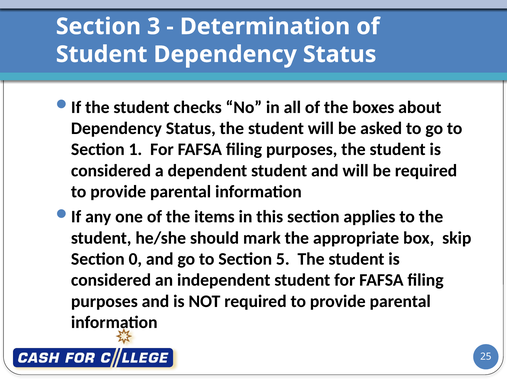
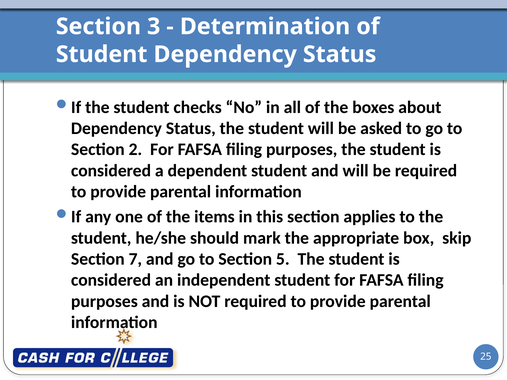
1: 1 -> 2
0: 0 -> 7
